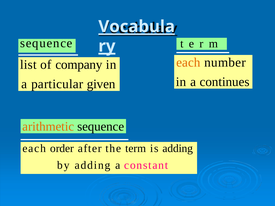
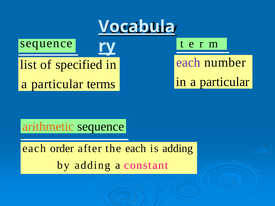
each at (188, 62) colour: orange -> purple
company: company -> specified
continues at (225, 82): continues -> particular
given: given -> terms
the term: term -> each
